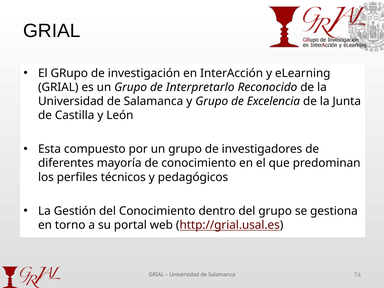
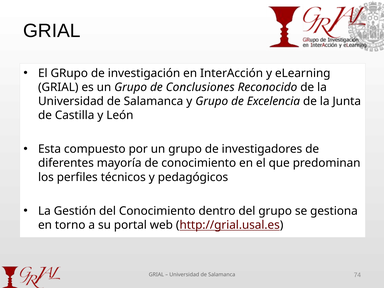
Interpretarlo: Interpretarlo -> Conclusiones
